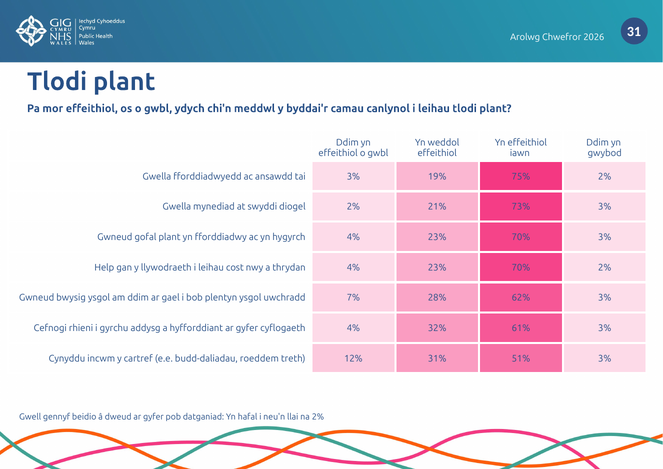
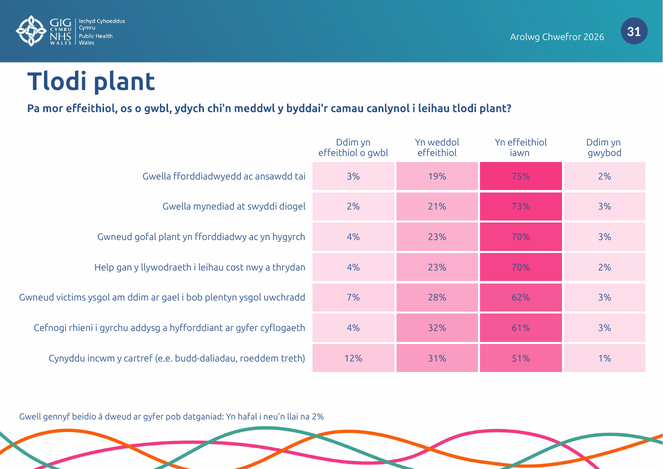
bwysig: bwysig -> victims
51% 3%: 3% -> 1%
